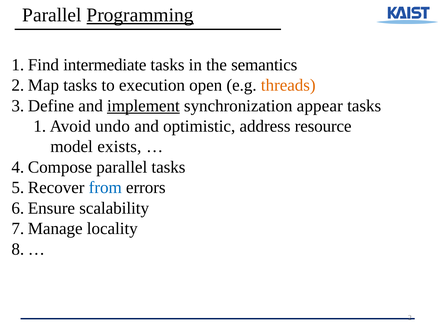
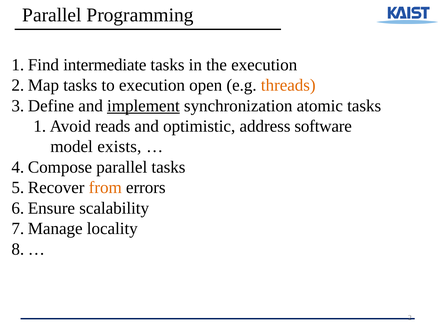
Programming underline: present -> none
the semantics: semantics -> execution
appear: appear -> atomic
undo: undo -> reads
resource: resource -> software
from colour: blue -> orange
